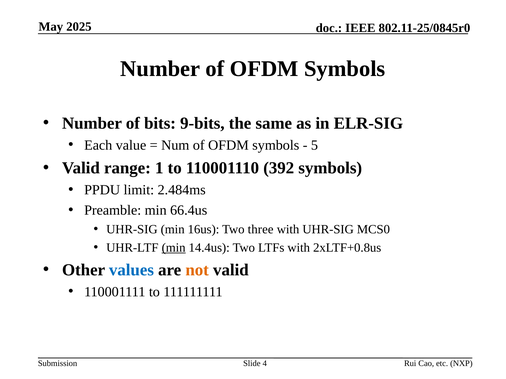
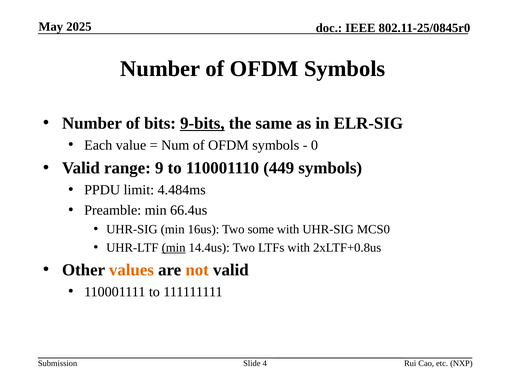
9-bits underline: none -> present
5: 5 -> 0
1: 1 -> 9
392: 392 -> 449
2.484ms: 2.484ms -> 4.484ms
three: three -> some
values colour: blue -> orange
